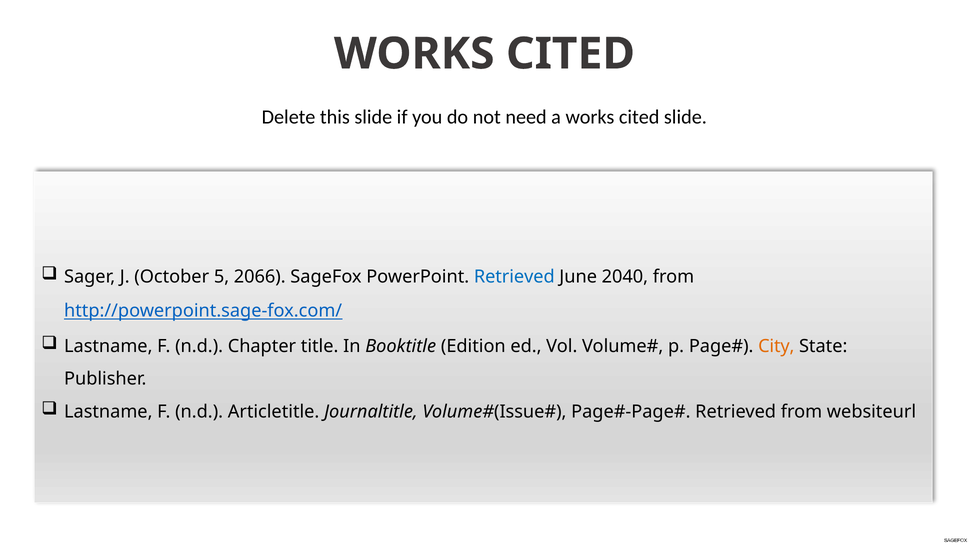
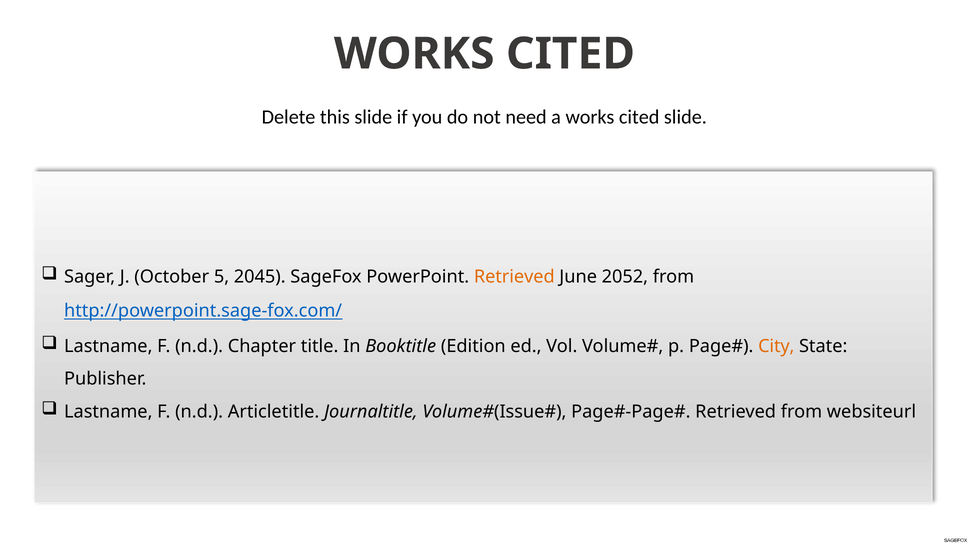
2066: 2066 -> 2045
Retrieved at (514, 277) colour: blue -> orange
2040: 2040 -> 2052
